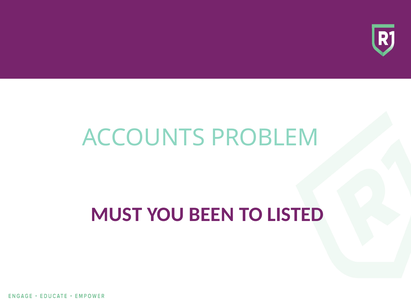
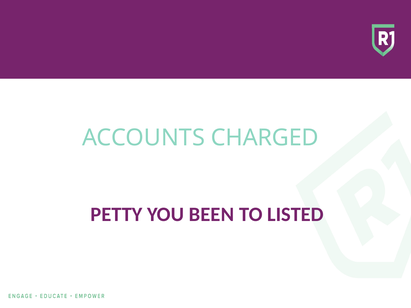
PROBLEM: PROBLEM -> CHARGED
MUST: MUST -> PETTY
